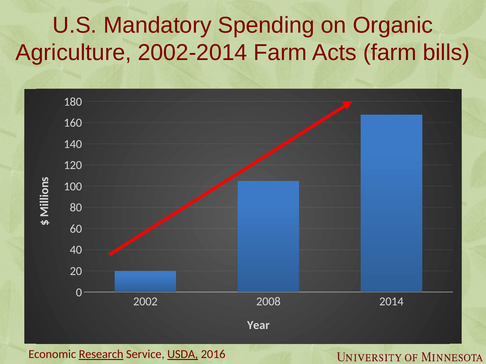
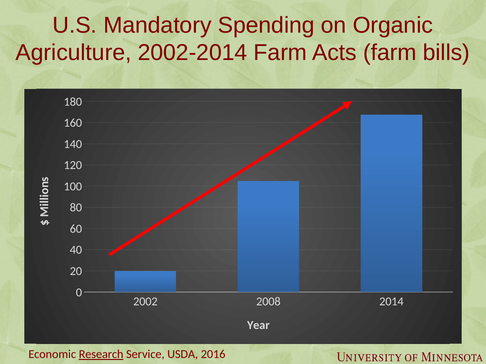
USDA underline: present -> none
